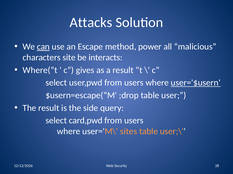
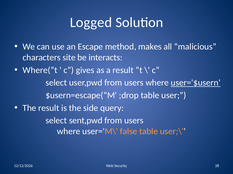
Attacks: Attacks -> Logged
can underline: present -> none
power: power -> makes
card,pwd: card,pwd -> sent,pwd
sites: sites -> false
